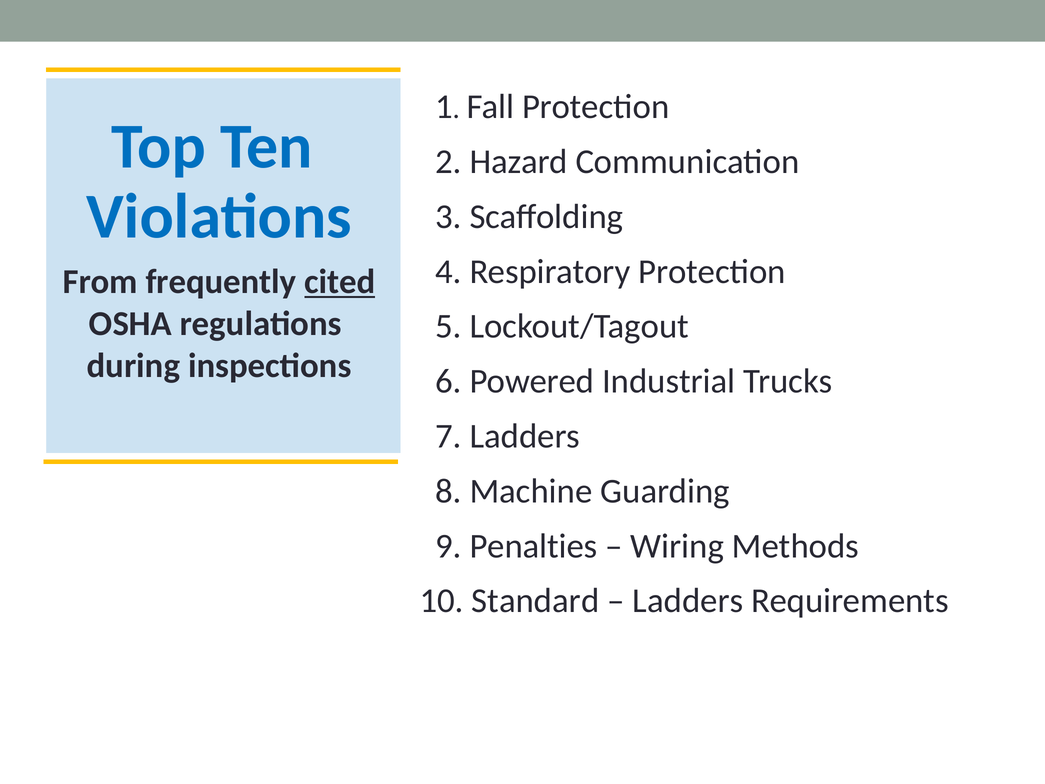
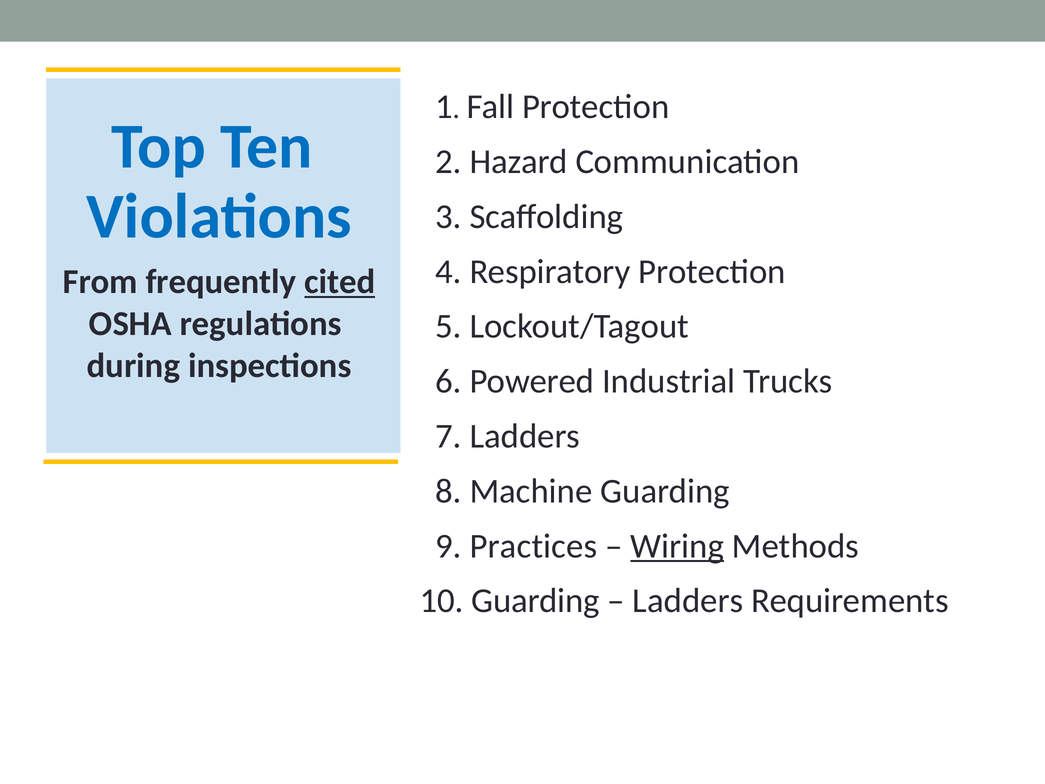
Penalties: Penalties -> Practices
Wiring underline: none -> present
10 Standard: Standard -> Guarding
